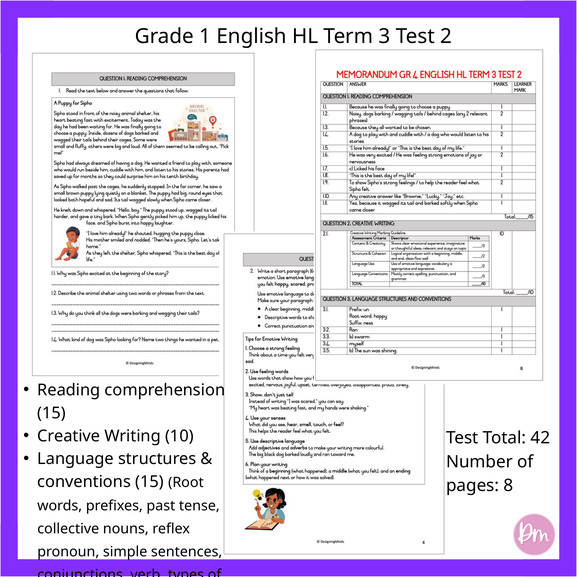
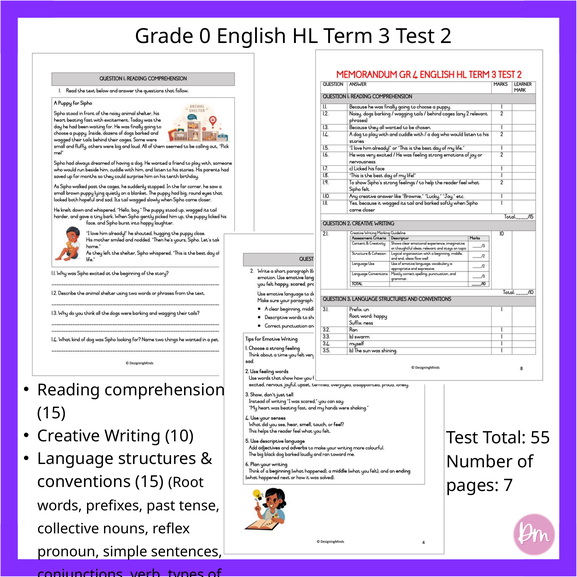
1: 1 -> 0
42: 42 -> 55
8: 8 -> 7
